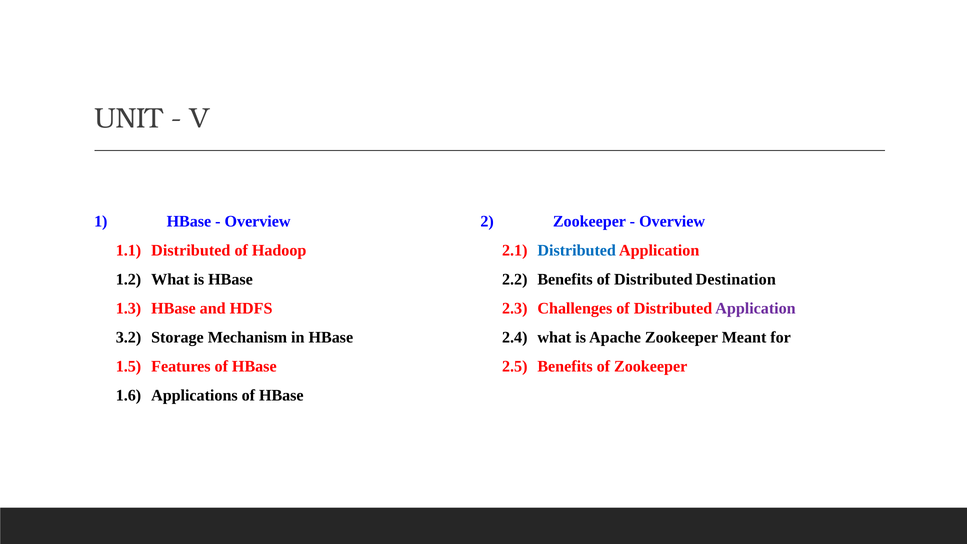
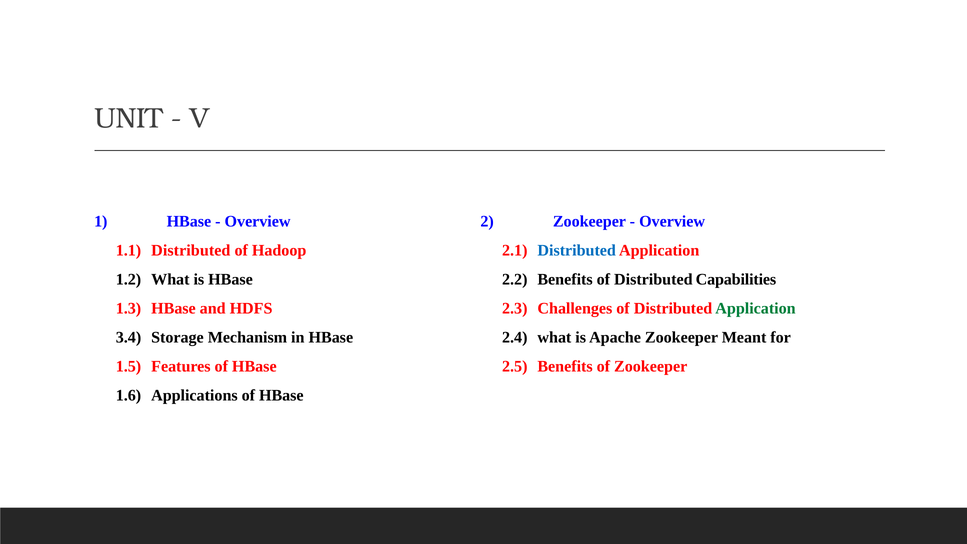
Destination: Destination -> Capabilities
Application at (756, 308) colour: purple -> green
3.2: 3.2 -> 3.4
